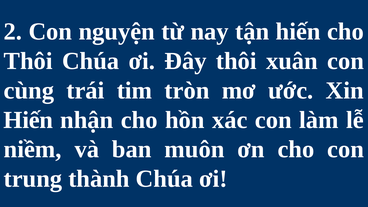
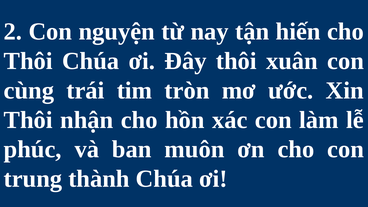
Hiến at (28, 120): Hiến -> Thôi
niềm: niềm -> phúc
